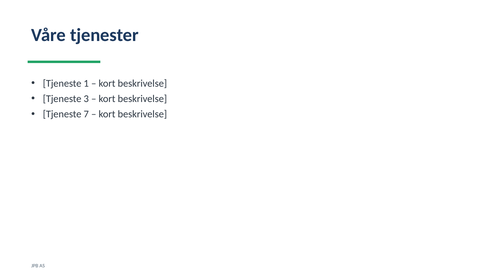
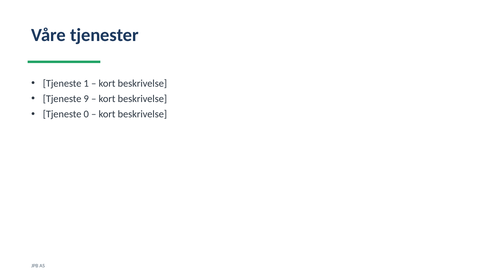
3: 3 -> 9
7: 7 -> 0
